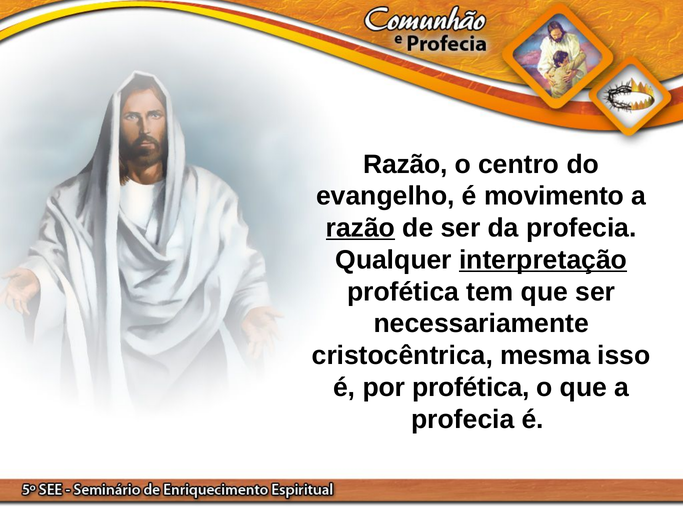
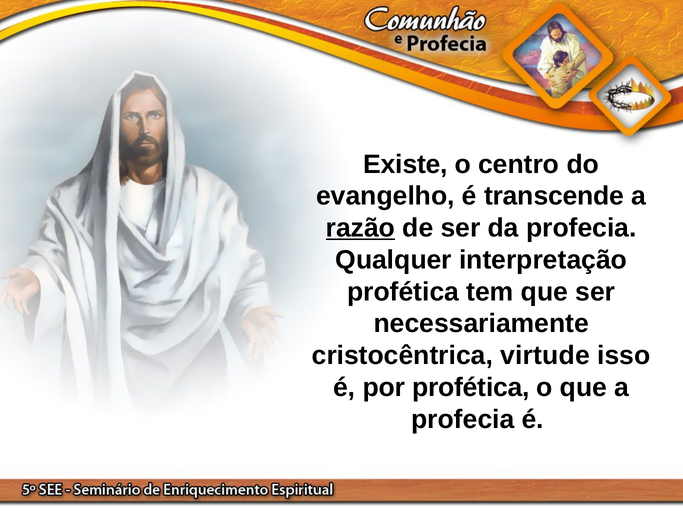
Razão at (406, 164): Razão -> Existe
movimento: movimento -> transcende
interpretação underline: present -> none
mesma: mesma -> virtude
